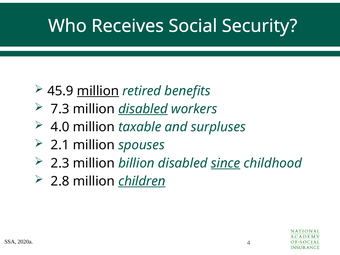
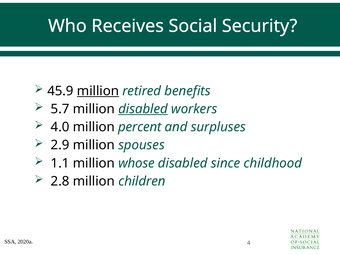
7.3: 7.3 -> 5.7
taxable: taxable -> percent
2.1: 2.1 -> 2.9
2.3: 2.3 -> 1.1
billion: billion -> whose
since underline: present -> none
children underline: present -> none
